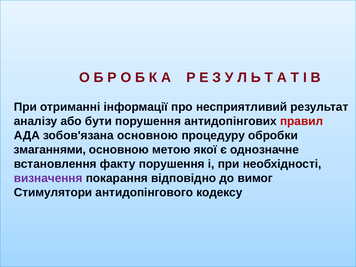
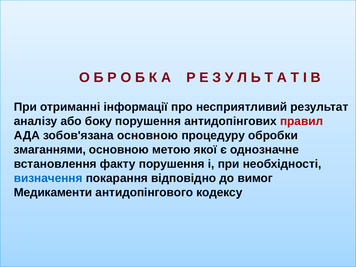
бути: бути -> боку
визначення colour: purple -> blue
Стимулятори: Стимулятори -> Медикаменти
